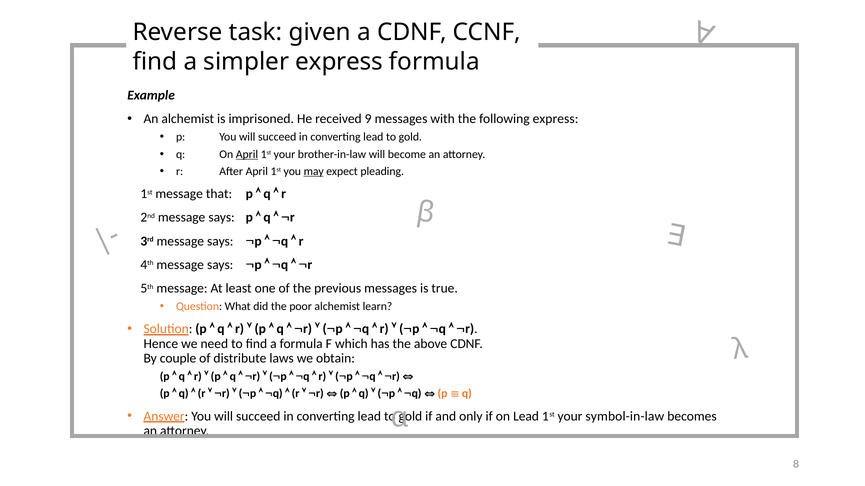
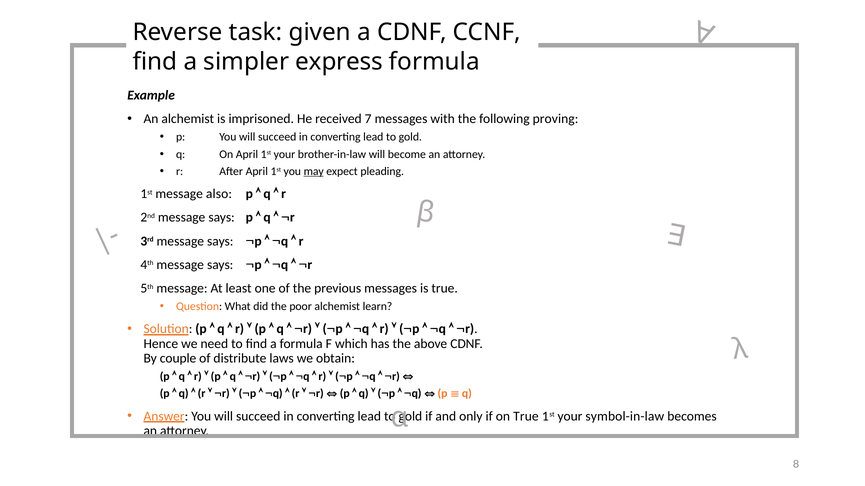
9: 9 -> 7
following express: express -> proving
April at (247, 154) underline: present -> none
that: that -> also
on Lead: Lead -> True
